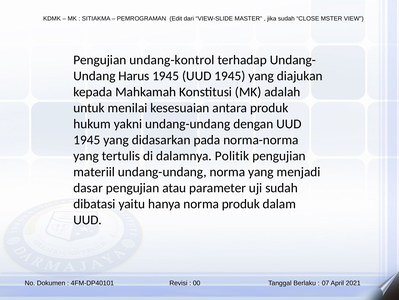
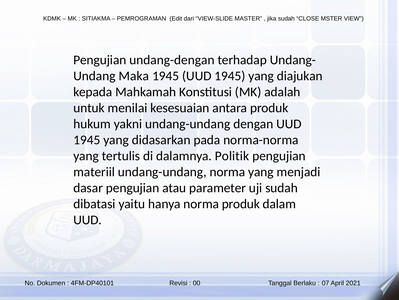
undang-kontrol: undang-kontrol -> undang-dengan
Harus: Harus -> Maka
